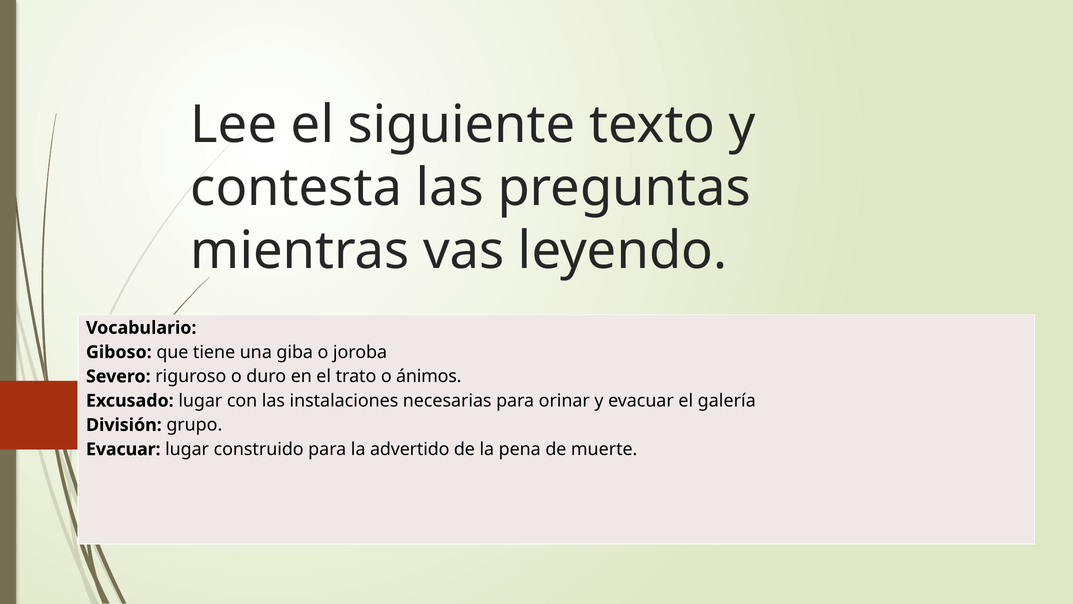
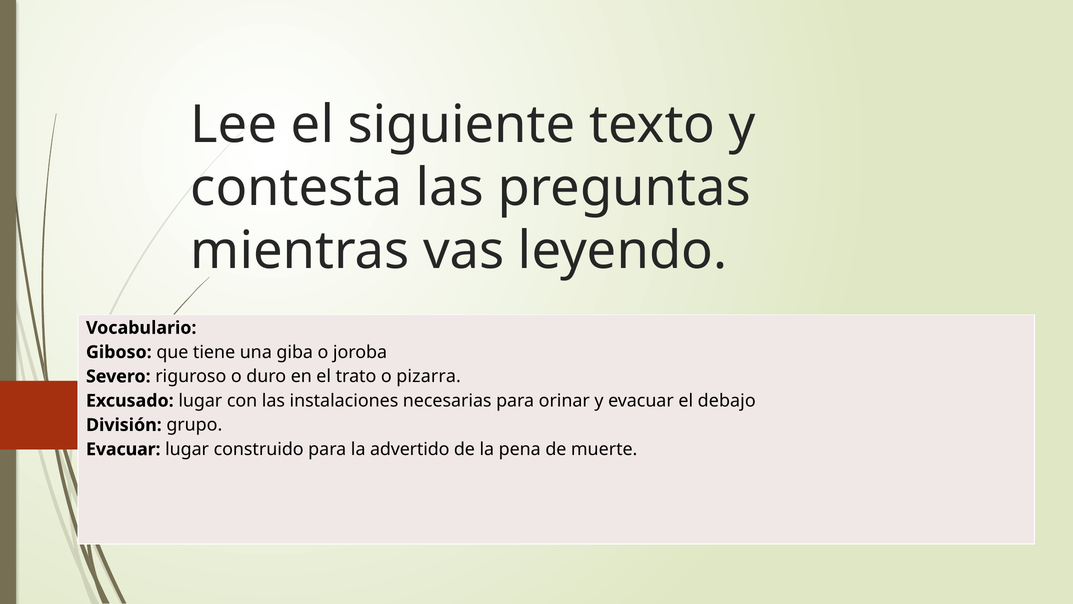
ánimos: ánimos -> pizarra
galería: galería -> debajo
